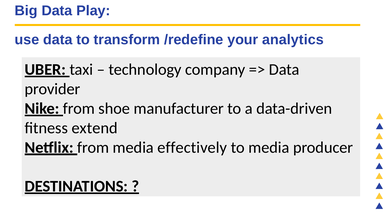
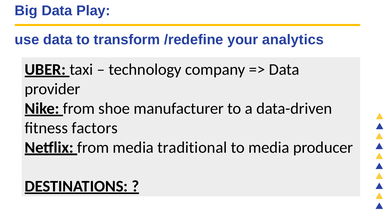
extend: extend -> factors
effectively: effectively -> traditional
